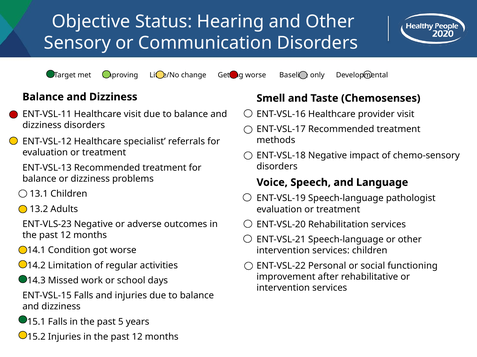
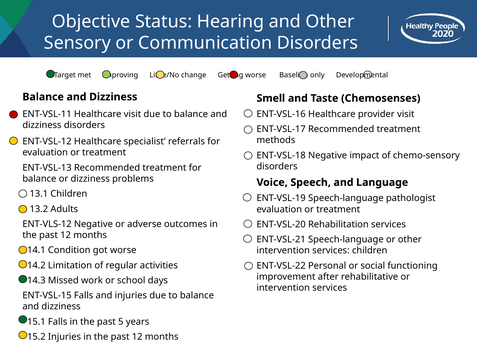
ENT-VLS-23: ENT-VLS-23 -> ENT-VLS-12
